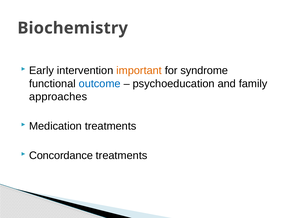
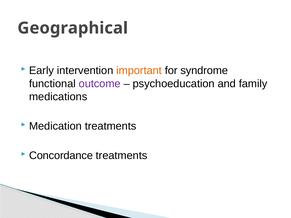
Biochemistry: Biochemistry -> Geographical
outcome colour: blue -> purple
approaches: approaches -> medications
